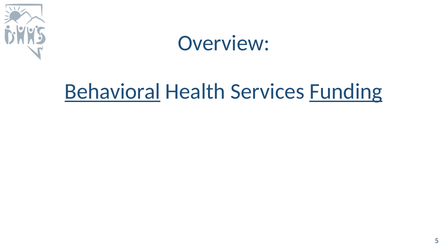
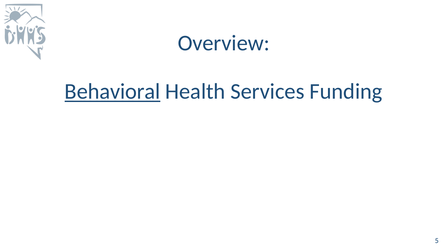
Funding underline: present -> none
